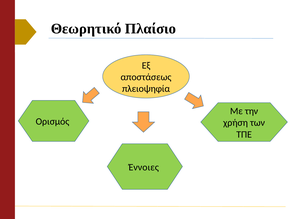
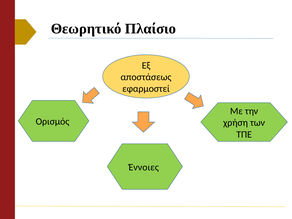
πλειοψηφία: πλειοψηφία -> εφαρμοστεί
